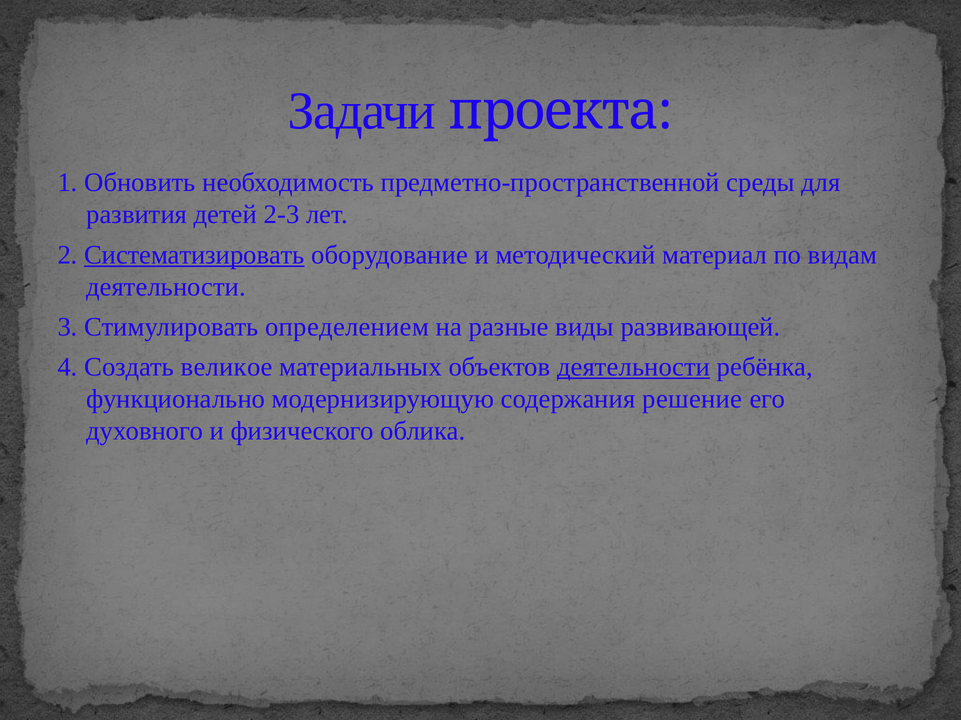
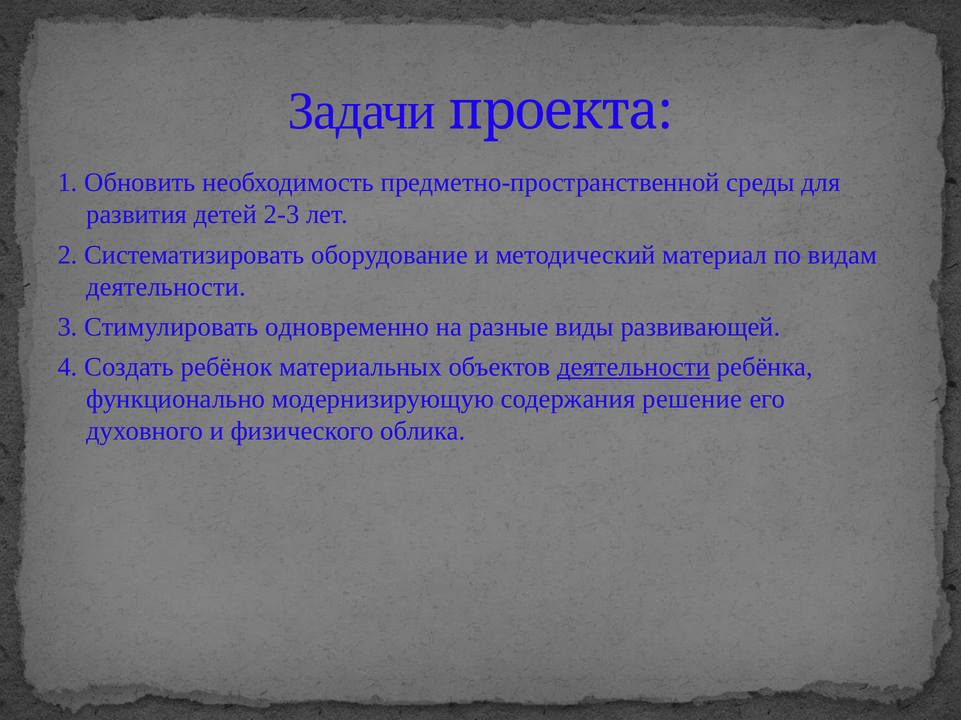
Систематизировать underline: present -> none
определением: определением -> одновременно
великое: великое -> ребёнок
